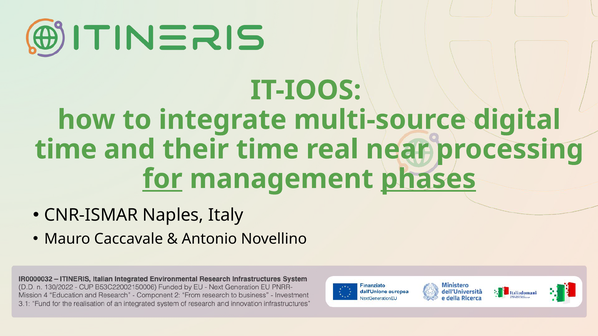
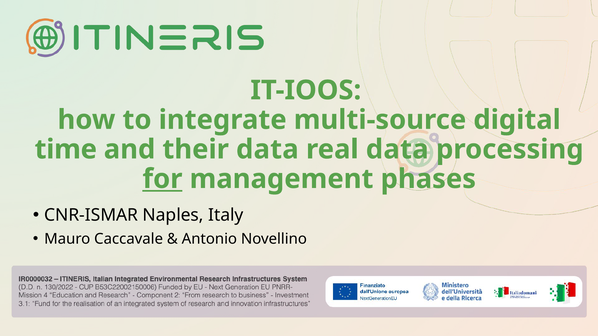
their time: time -> data
real near: near -> data
phases underline: present -> none
